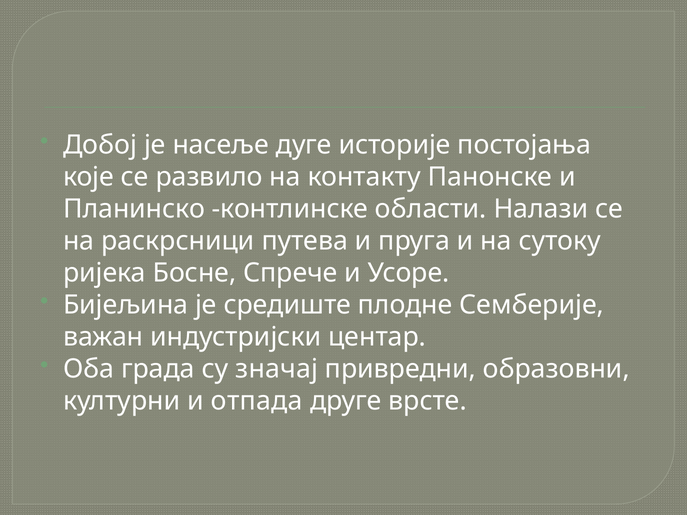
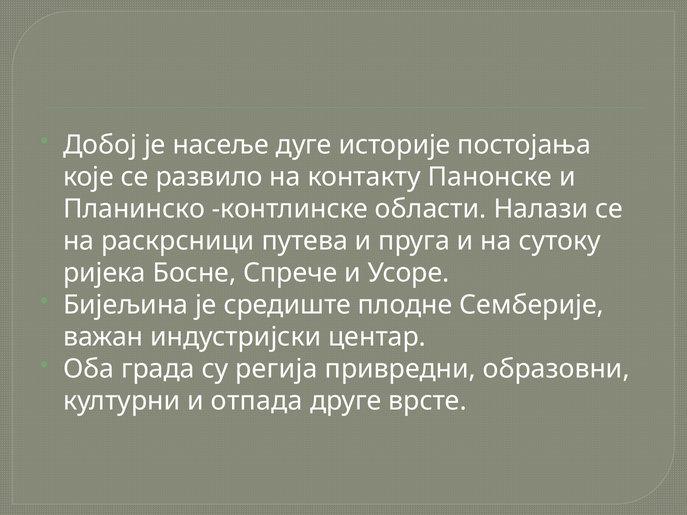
значај: значај -> регија
